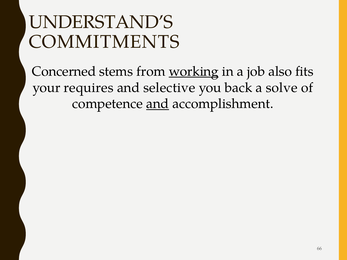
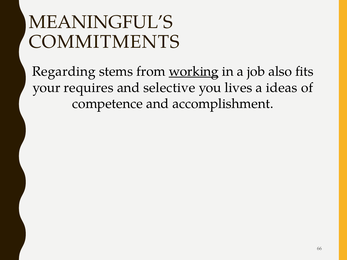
UNDERSTAND’S: UNDERSTAND’S -> MEANINGFUL’S
Concerned: Concerned -> Regarding
back: back -> lives
solve: solve -> ideas
and at (158, 104) underline: present -> none
